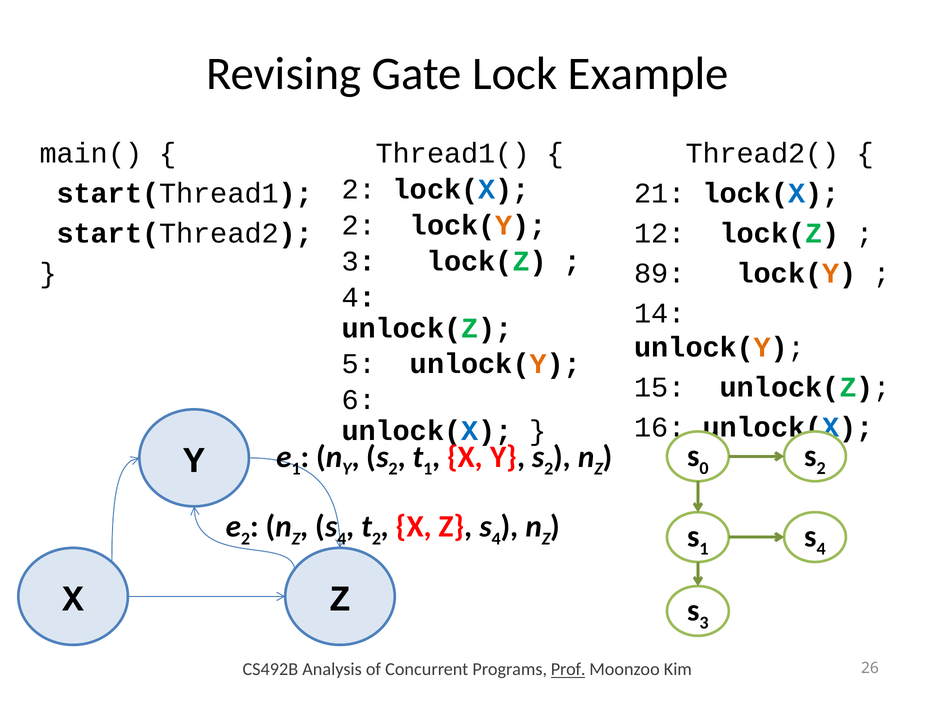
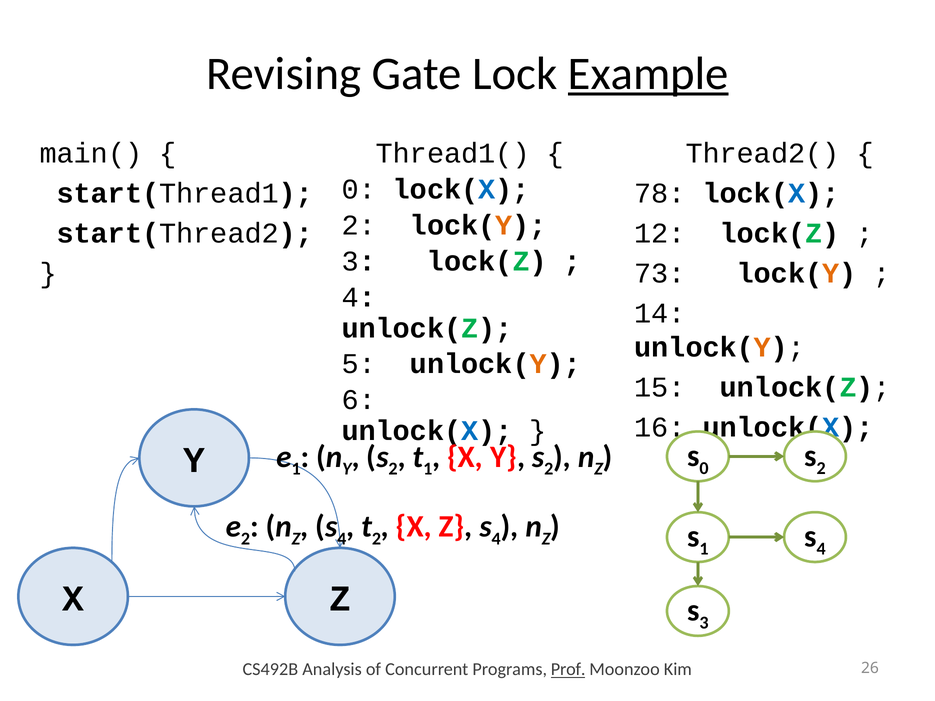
Example underline: none -> present
2 at (359, 189): 2 -> 0
21: 21 -> 78
89: 89 -> 73
